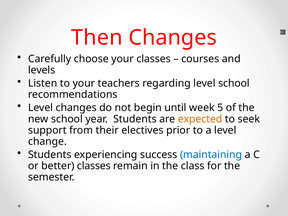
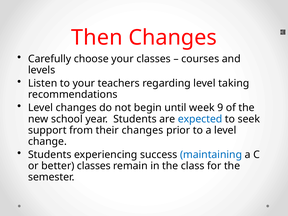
level school: school -> taking
5: 5 -> 9
expected colour: orange -> blue
their electives: electives -> changes
